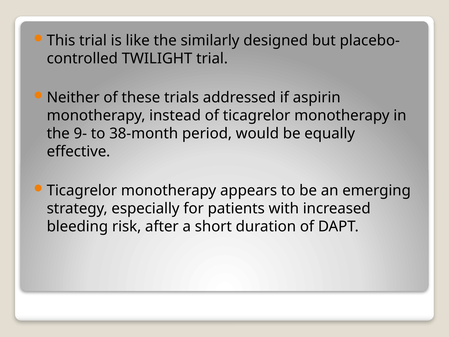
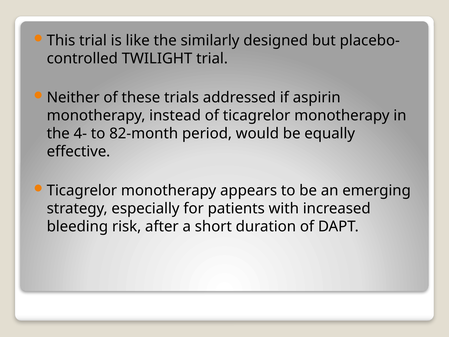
9-: 9- -> 4-
38-month: 38-month -> 82-month
